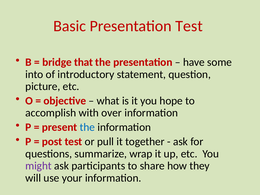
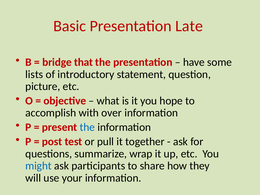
Presentation Test: Test -> Late
into: into -> lists
might colour: purple -> blue
